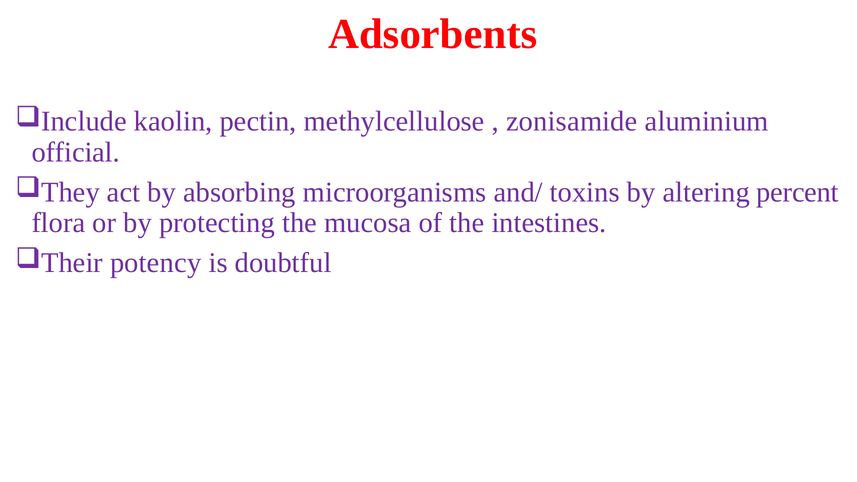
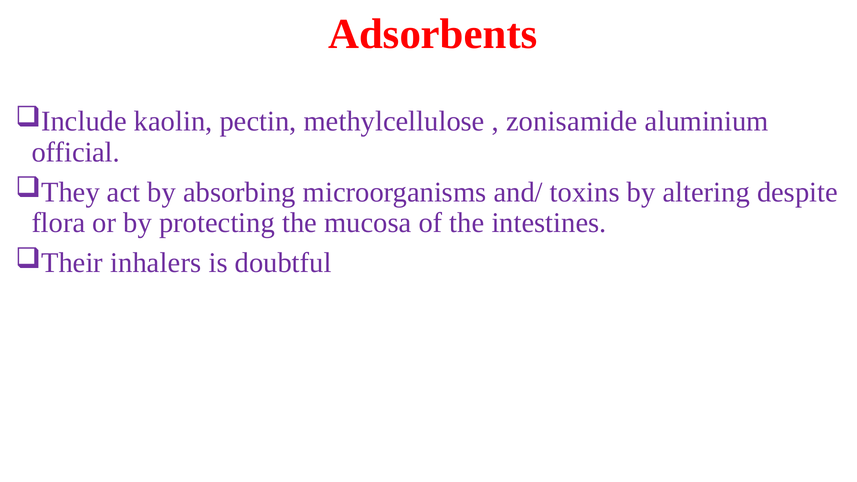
percent: percent -> despite
potency: potency -> inhalers
